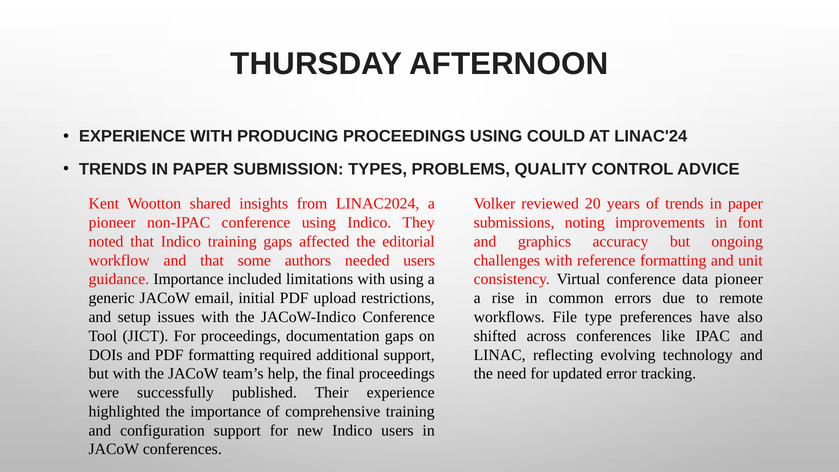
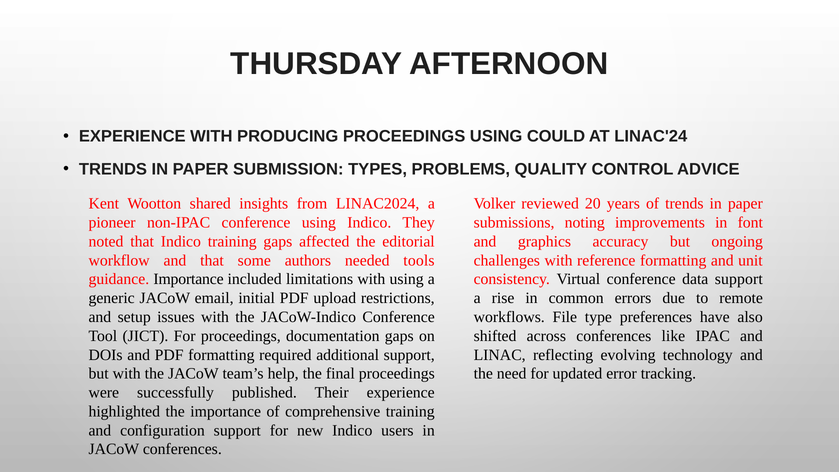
needed users: users -> tools
data pioneer: pioneer -> support
